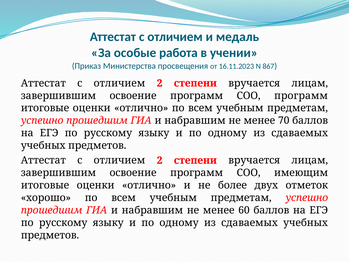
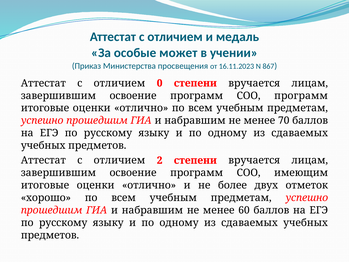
работа: работа -> может
2 at (160, 83): 2 -> 0
